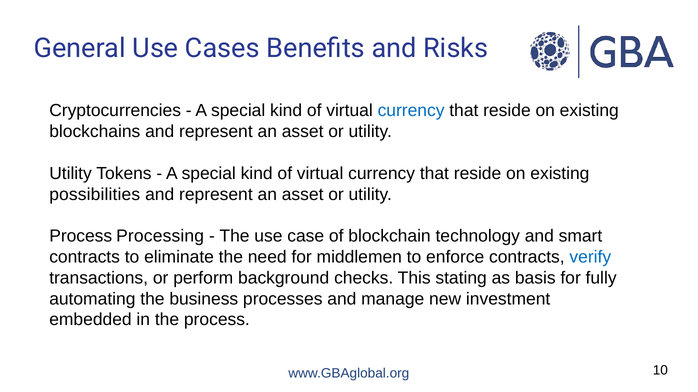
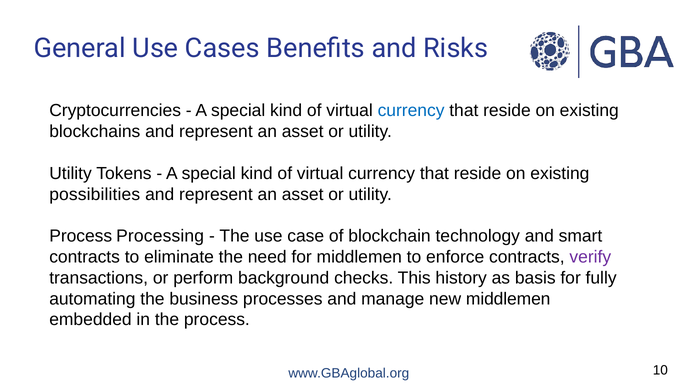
verify colour: blue -> purple
stating: stating -> history
new investment: investment -> middlemen
